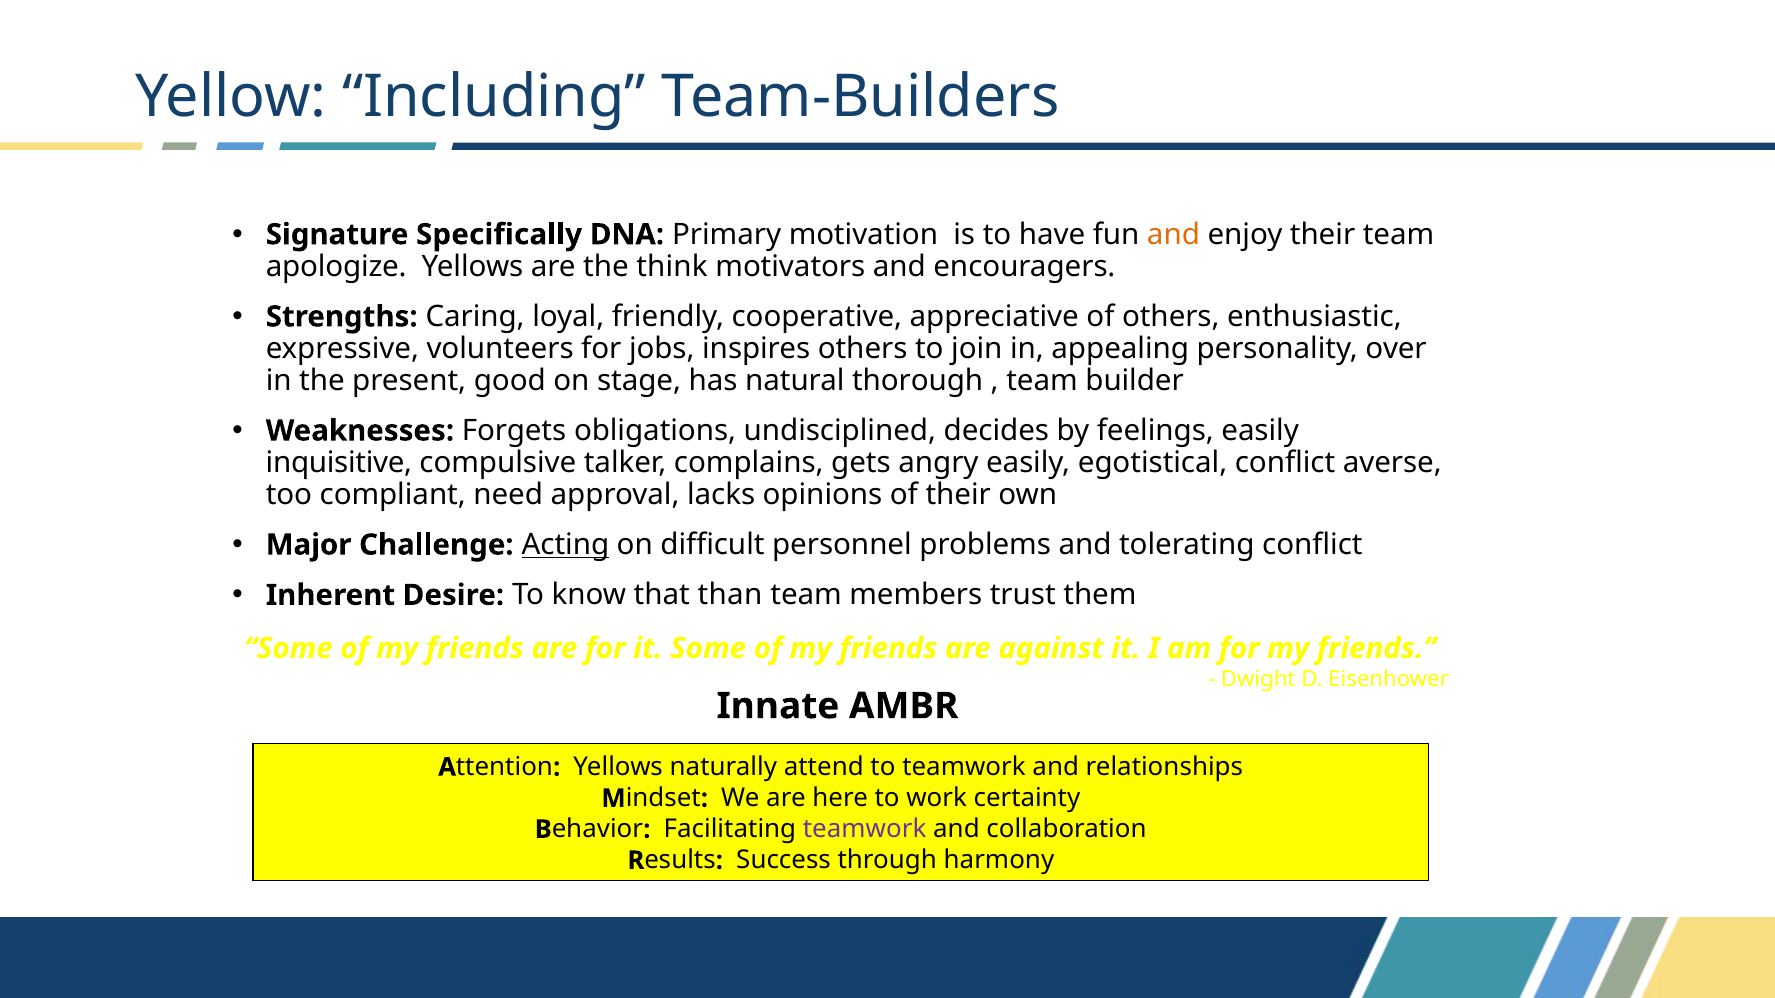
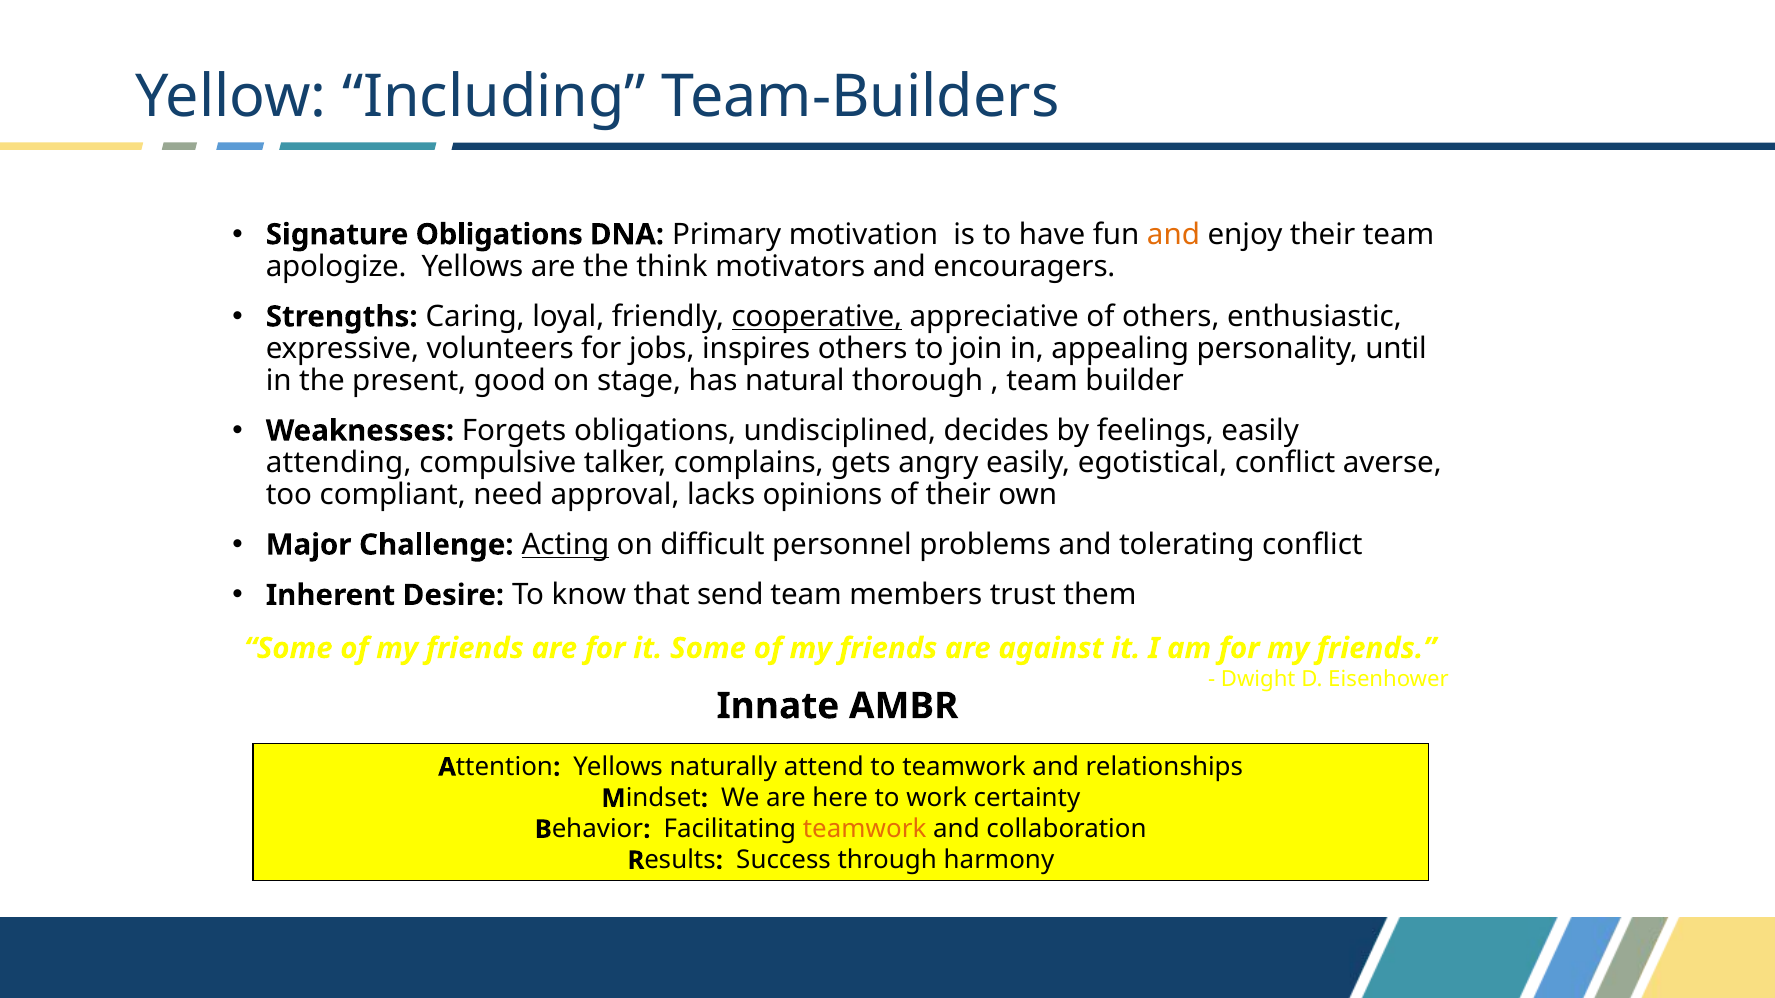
Signature Specifically: Specifically -> Obligations
cooperative underline: none -> present
over: over -> until
inquisitive: inquisitive -> attending
than: than -> send
teamwork at (865, 830) colour: purple -> orange
